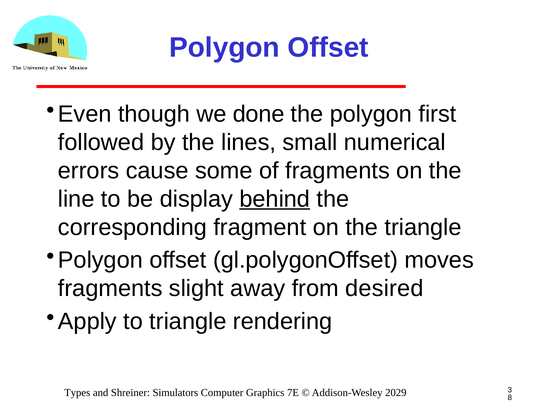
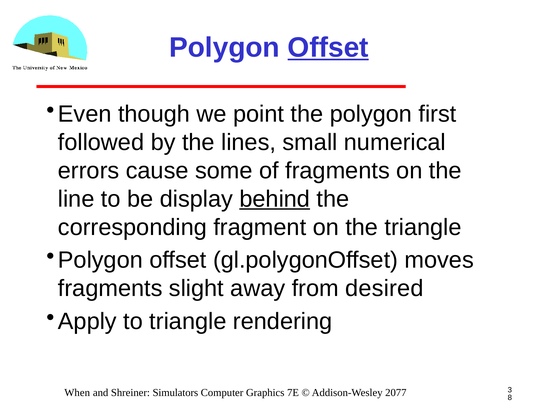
Offset at (328, 48) underline: none -> present
done: done -> point
Types: Types -> When
2029: 2029 -> 2077
